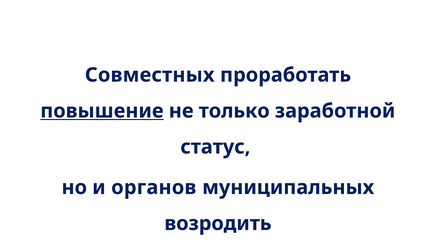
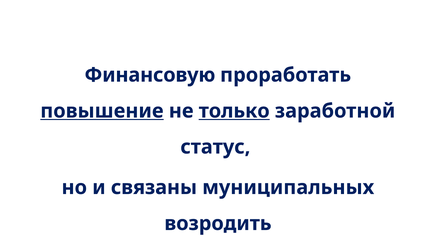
Совместных: Совместных -> Финансовую
только underline: none -> present
органов: органов -> связаны
